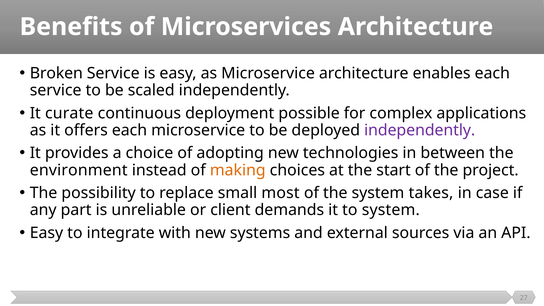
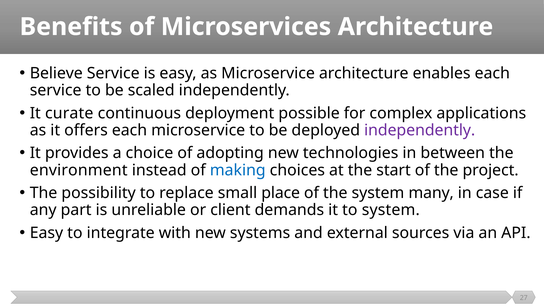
Broken: Broken -> Believe
making colour: orange -> blue
most: most -> place
takes: takes -> many
